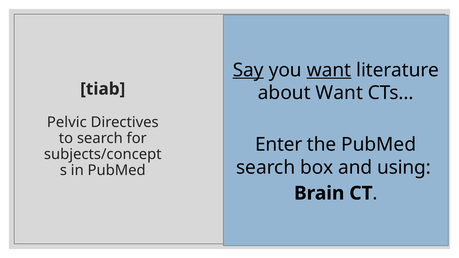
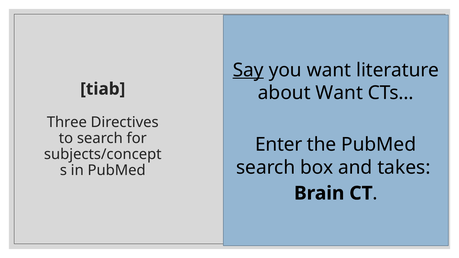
want at (329, 70) underline: present -> none
Pelvic: Pelvic -> Three
using: using -> takes
